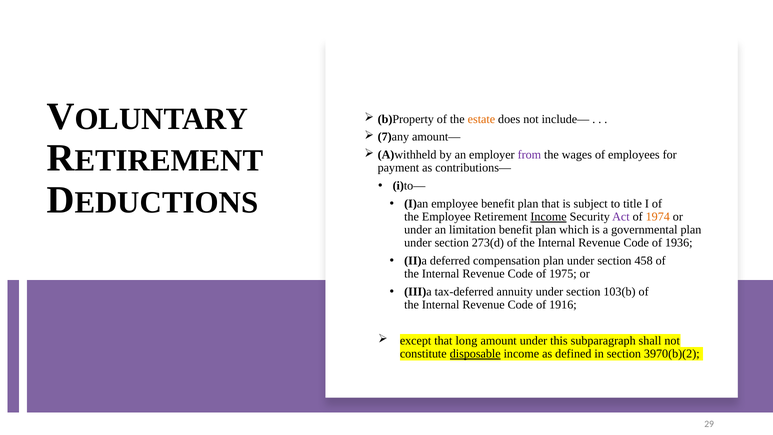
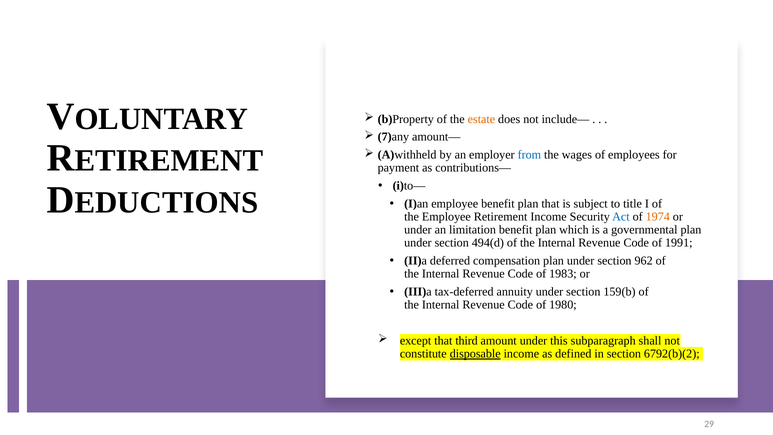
from colour: purple -> blue
Income at (549, 217) underline: present -> none
Act colour: purple -> blue
273(d: 273(d -> 494(d
1936: 1936 -> 1991
458: 458 -> 962
1975: 1975 -> 1983
103(b: 103(b -> 159(b
1916: 1916 -> 1980
long: long -> third
3970(b)(2: 3970(b)(2 -> 6792(b)(2
